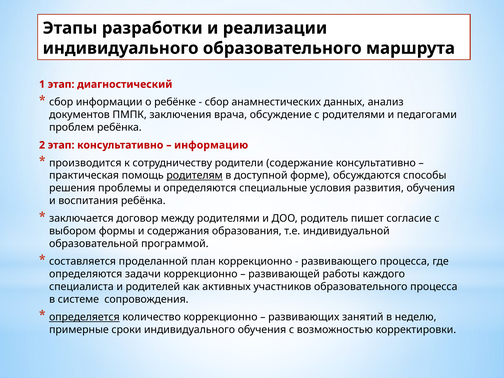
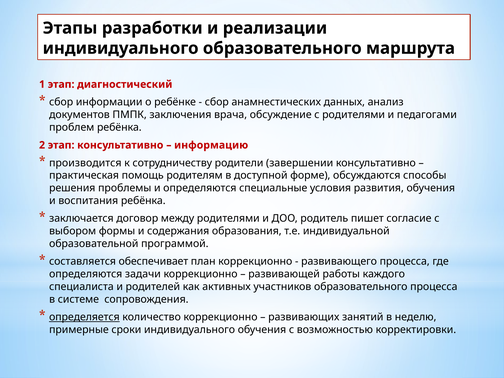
содержание: содержание -> завершении
родителям underline: present -> none
проделанной: проделанной -> обеспечивает
